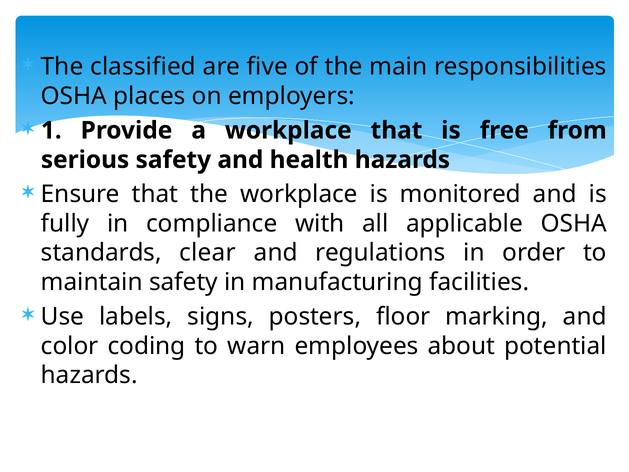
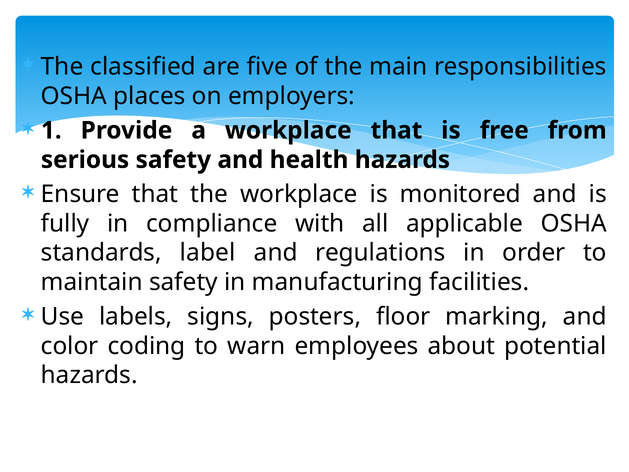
clear: clear -> label
